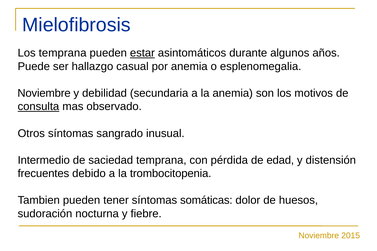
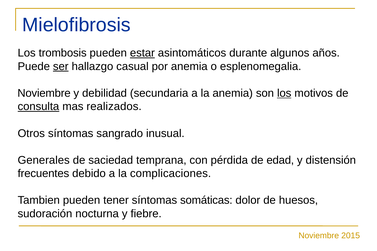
Los temprana: temprana -> trombosis
ser underline: none -> present
los at (284, 93) underline: none -> present
observado: observado -> realizados
Intermedio: Intermedio -> Generales
trombocitopenia: trombocitopenia -> complicaciones
